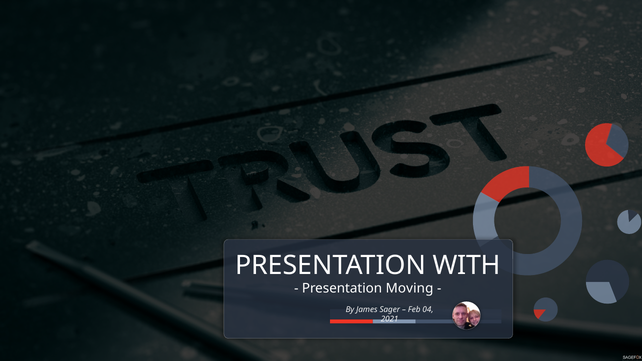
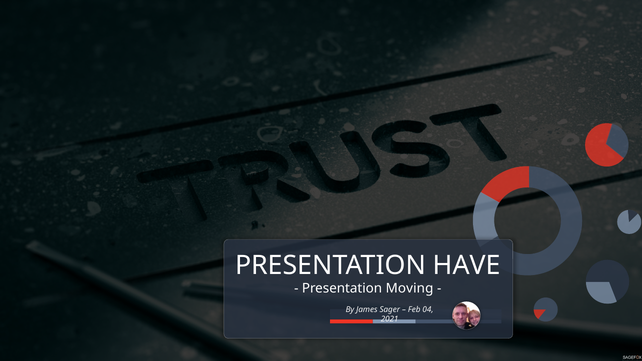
WITH: WITH -> HAVE
